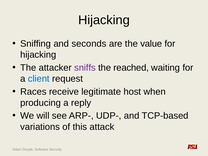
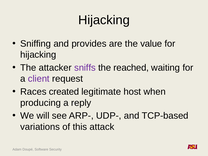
seconds: seconds -> provides
client colour: blue -> purple
receive: receive -> created
